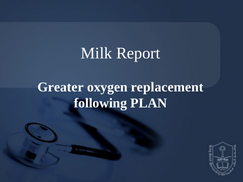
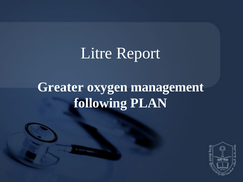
Milk: Milk -> Litre
replacement: replacement -> management
